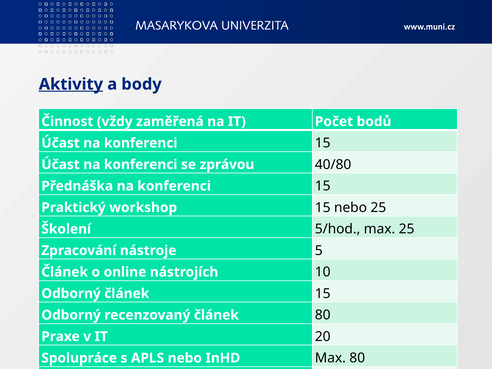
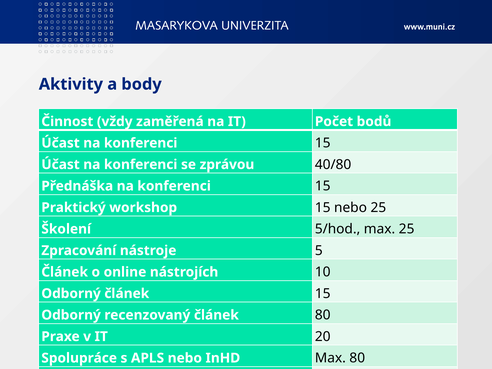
Aktivity underline: present -> none
